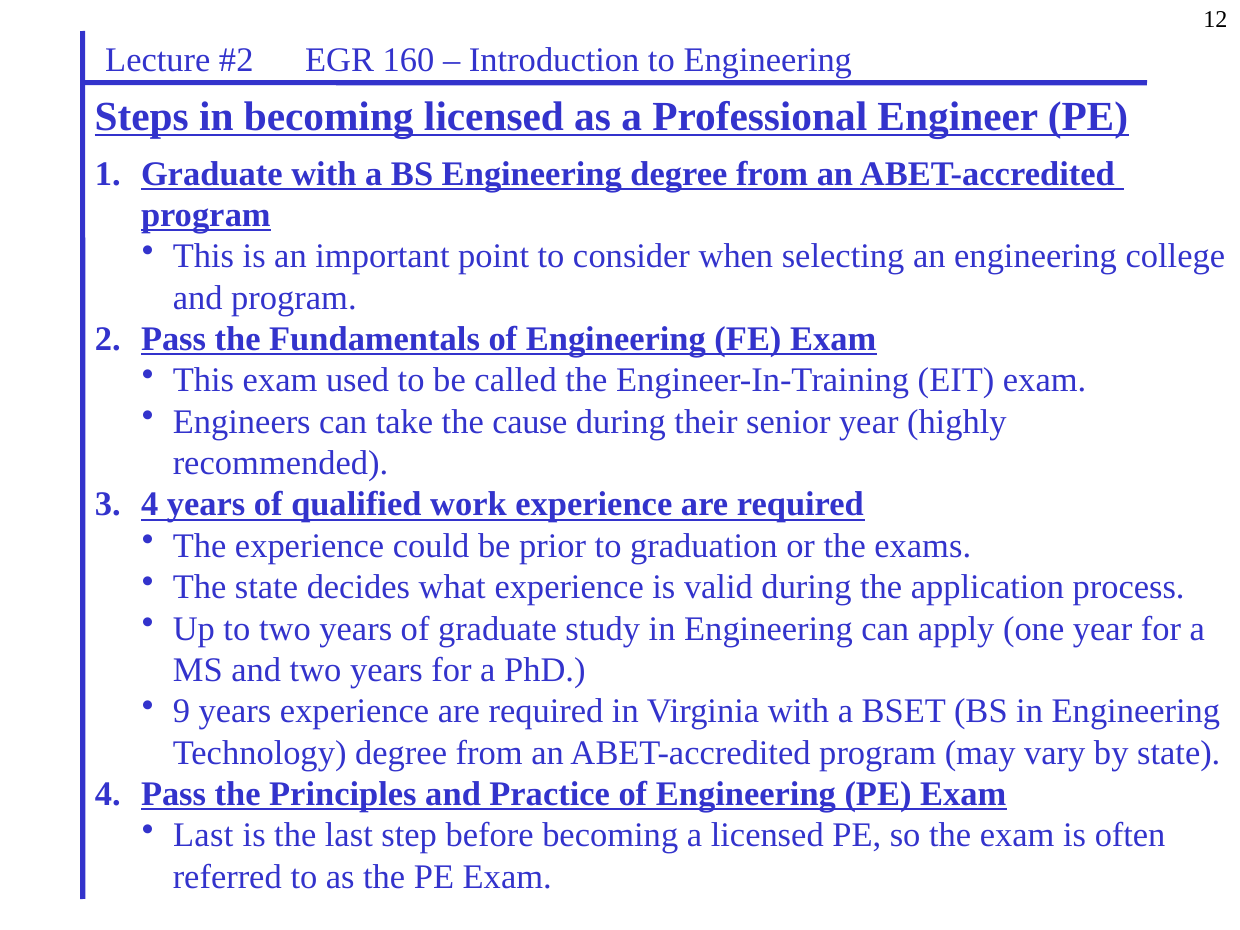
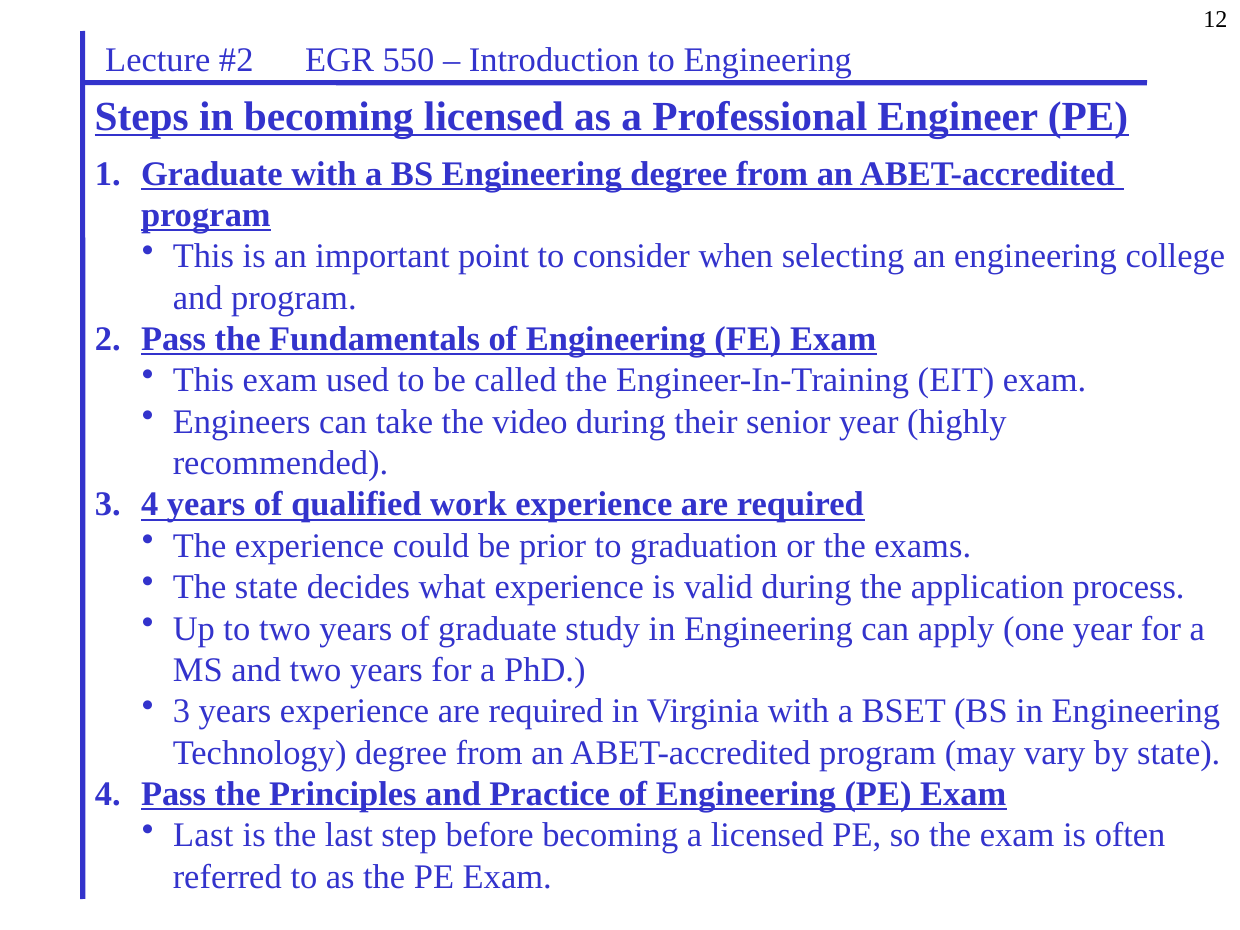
160: 160 -> 550
cause: cause -> video
9 at (181, 711): 9 -> 3
